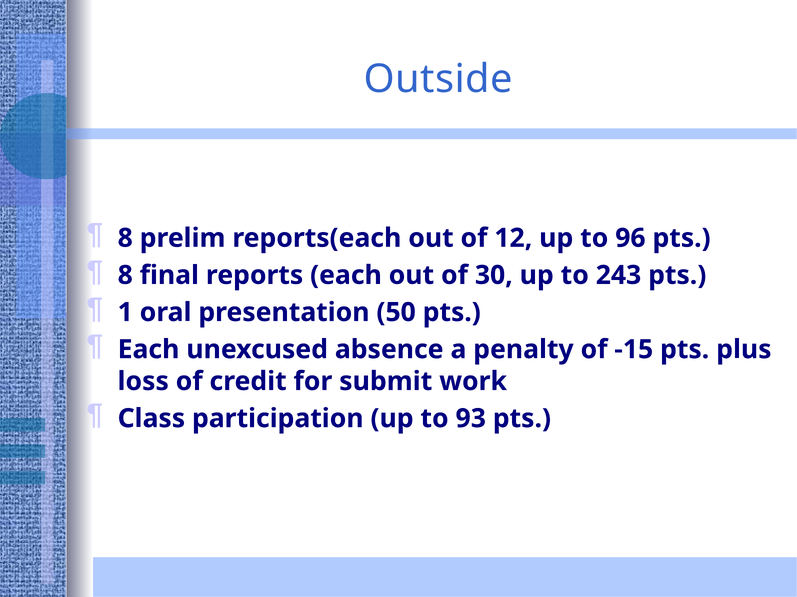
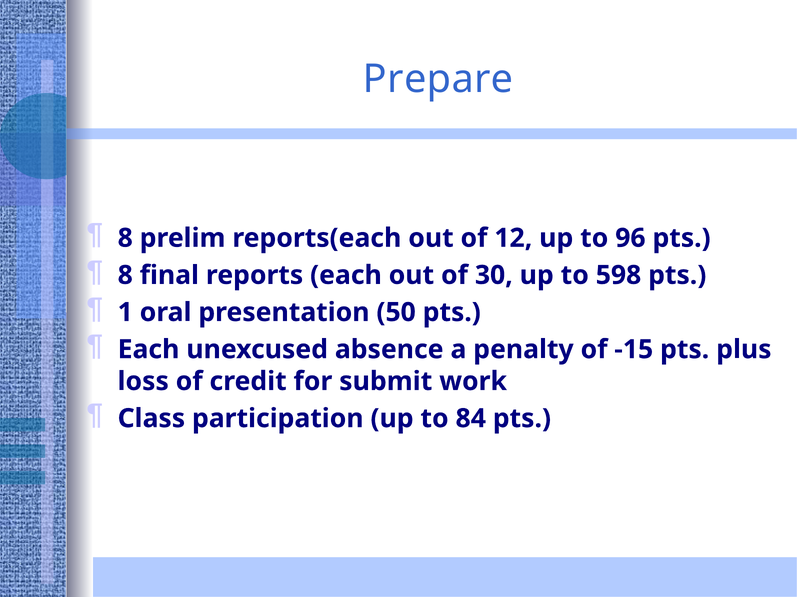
Outside: Outside -> Prepare
243: 243 -> 598
93: 93 -> 84
